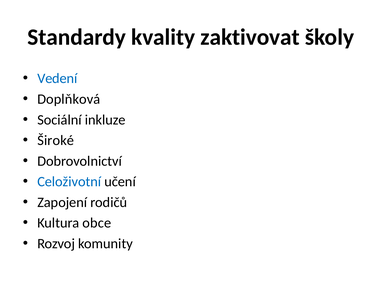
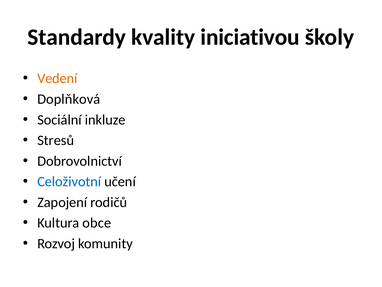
zaktivovat: zaktivovat -> iniciativou
Vedení colour: blue -> orange
Široké: Široké -> Stresů
